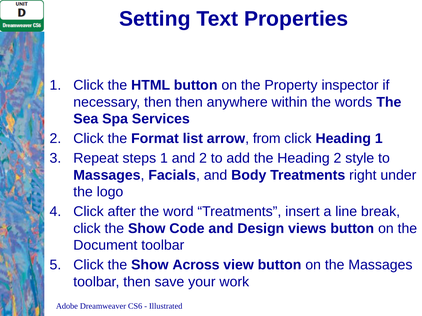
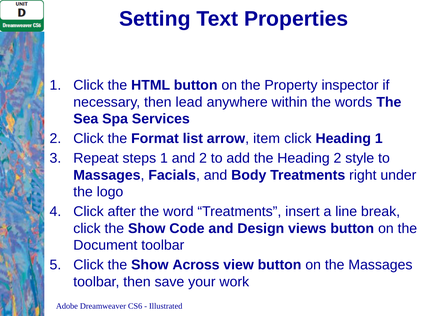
then then: then -> lead
from: from -> item
